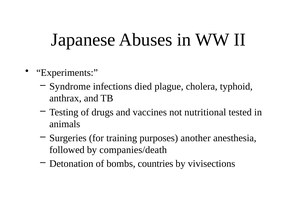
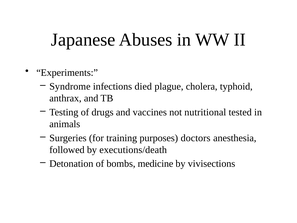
another: another -> doctors
companies/death: companies/death -> executions/death
countries: countries -> medicine
